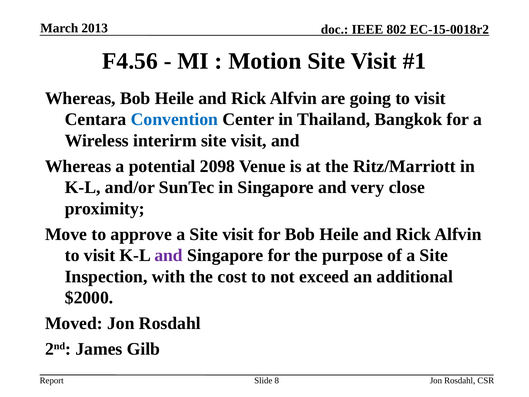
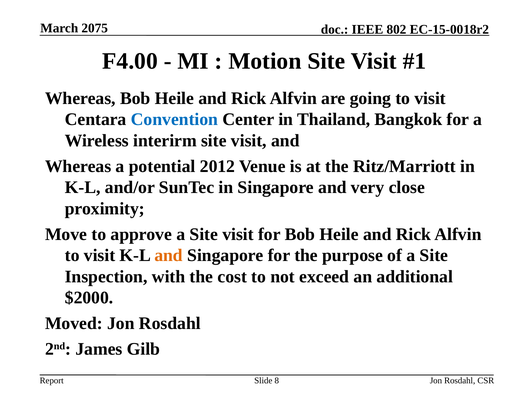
2013: 2013 -> 2075
F4.56: F4.56 -> F4.00
2098: 2098 -> 2012
and at (169, 255) colour: purple -> orange
